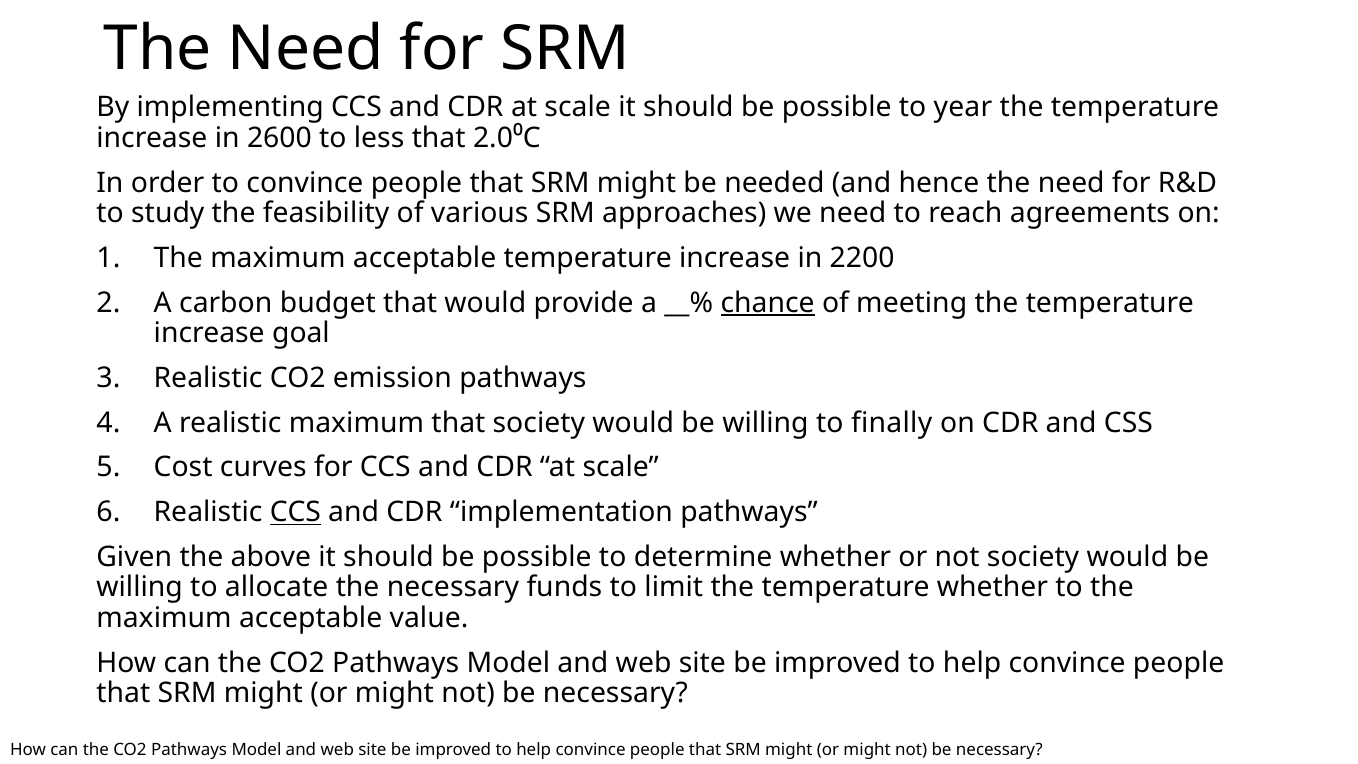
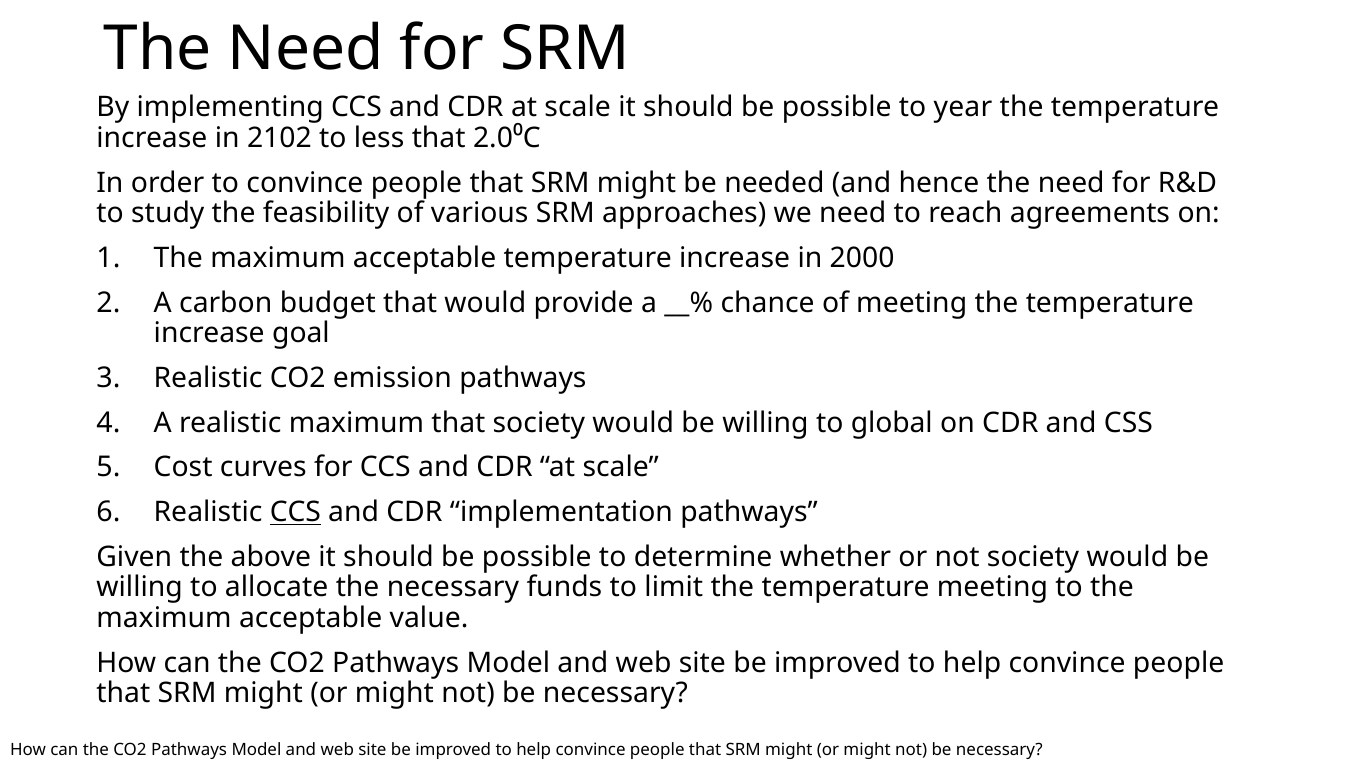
2600: 2600 -> 2102
2200: 2200 -> 2000
chance underline: present -> none
finally: finally -> global
temperature whether: whether -> meeting
